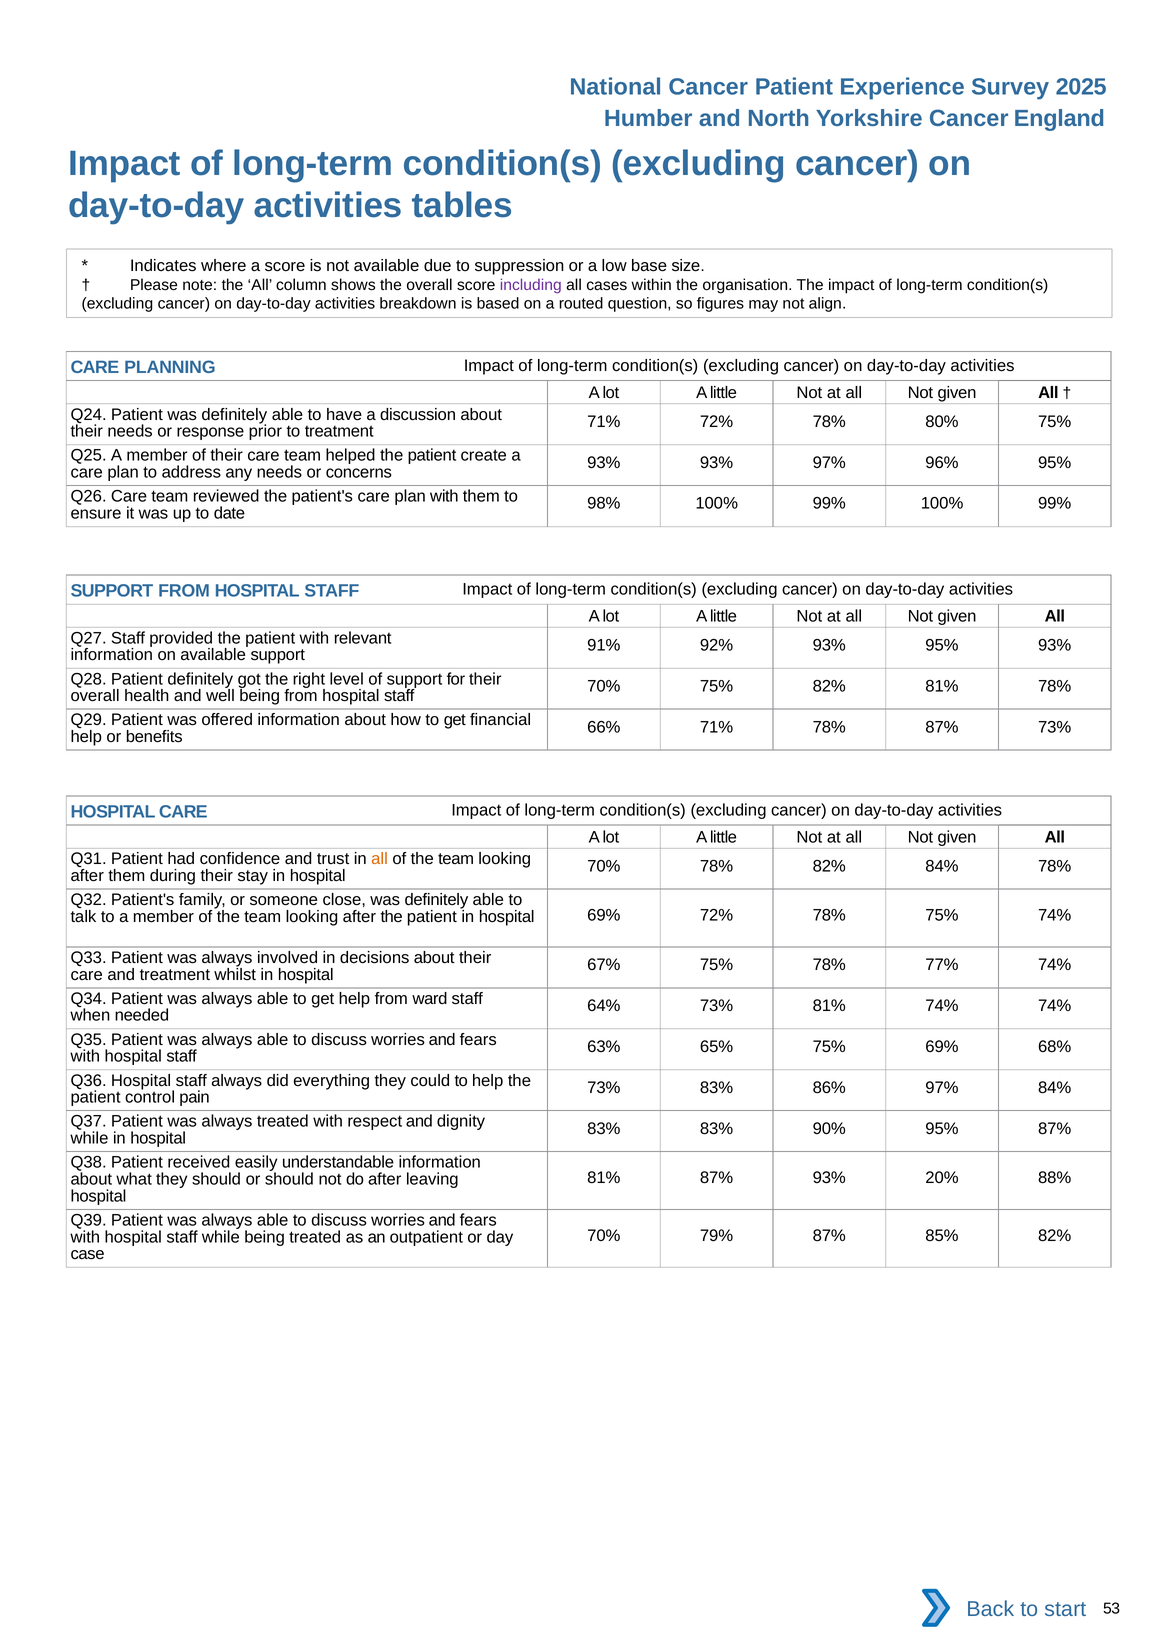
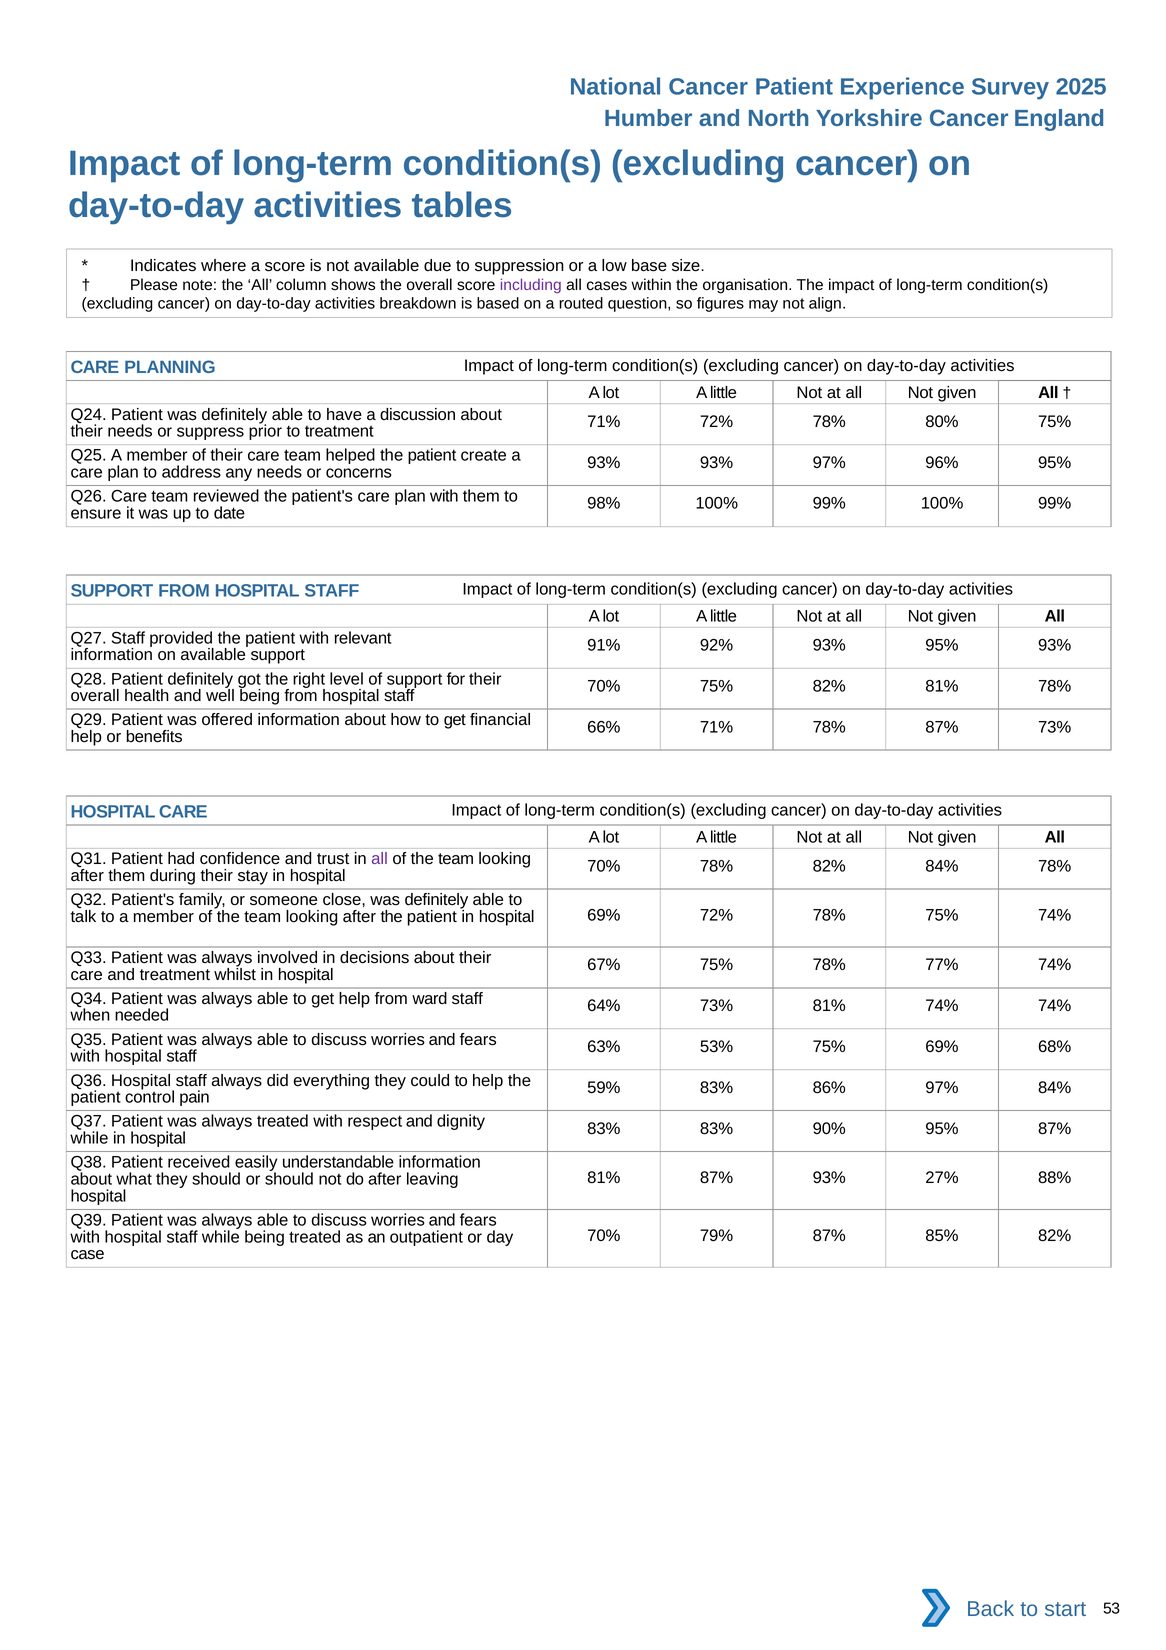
response: response -> suppress
all at (380, 859) colour: orange -> purple
65%: 65% -> 53%
73% at (604, 1088): 73% -> 59%
20%: 20% -> 27%
